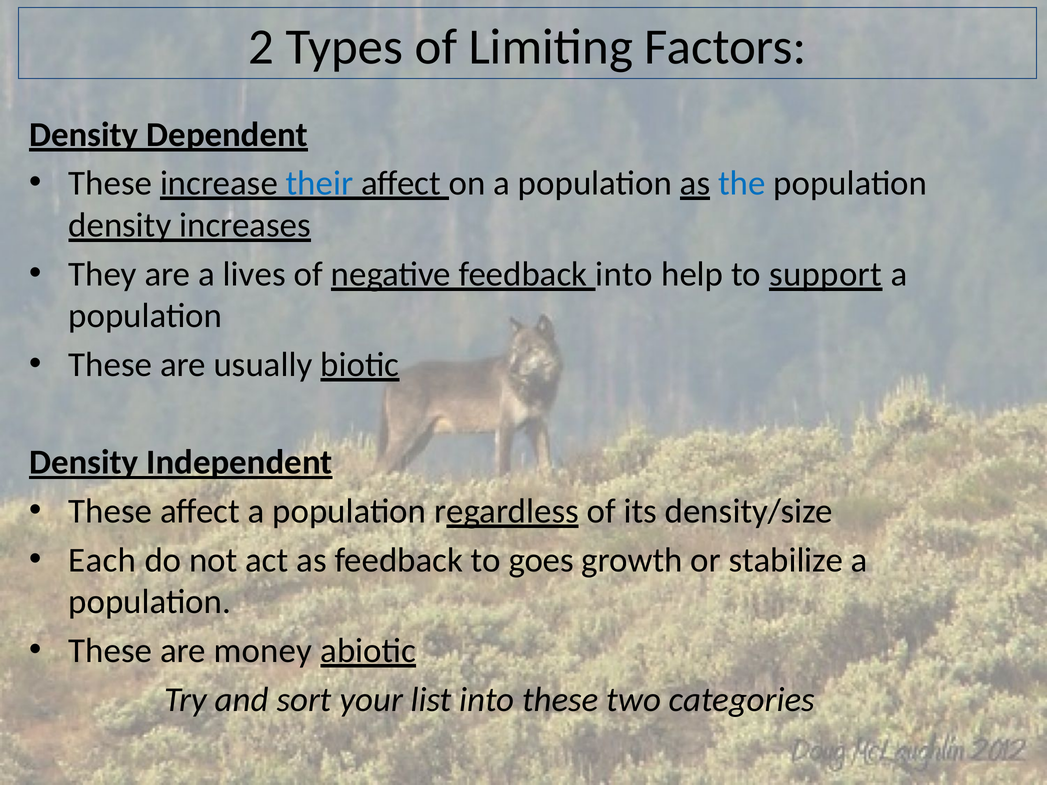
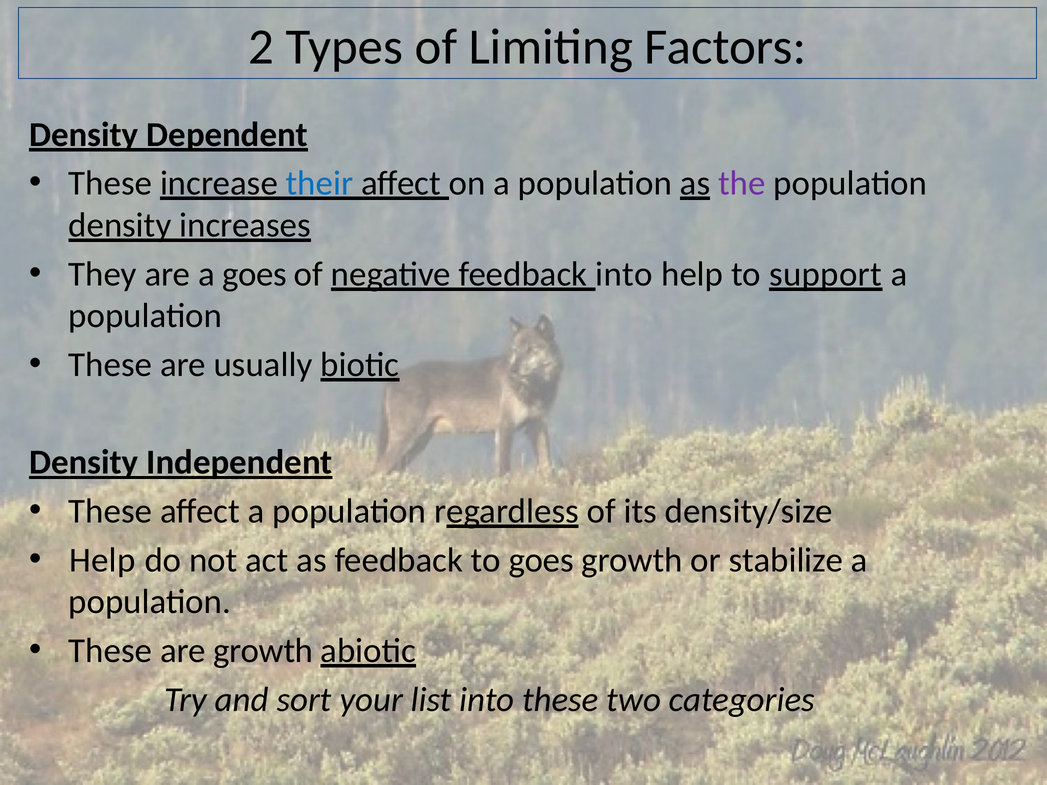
the colour: blue -> purple
a lives: lives -> goes
Each at (102, 560): Each -> Help
are money: money -> growth
